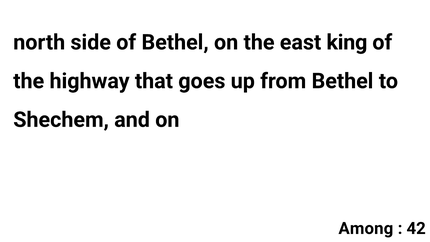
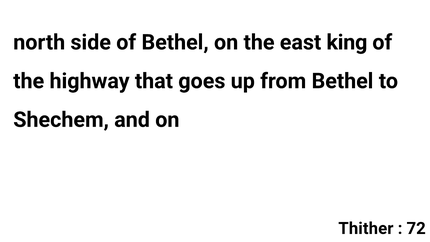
Among: Among -> Thither
42: 42 -> 72
